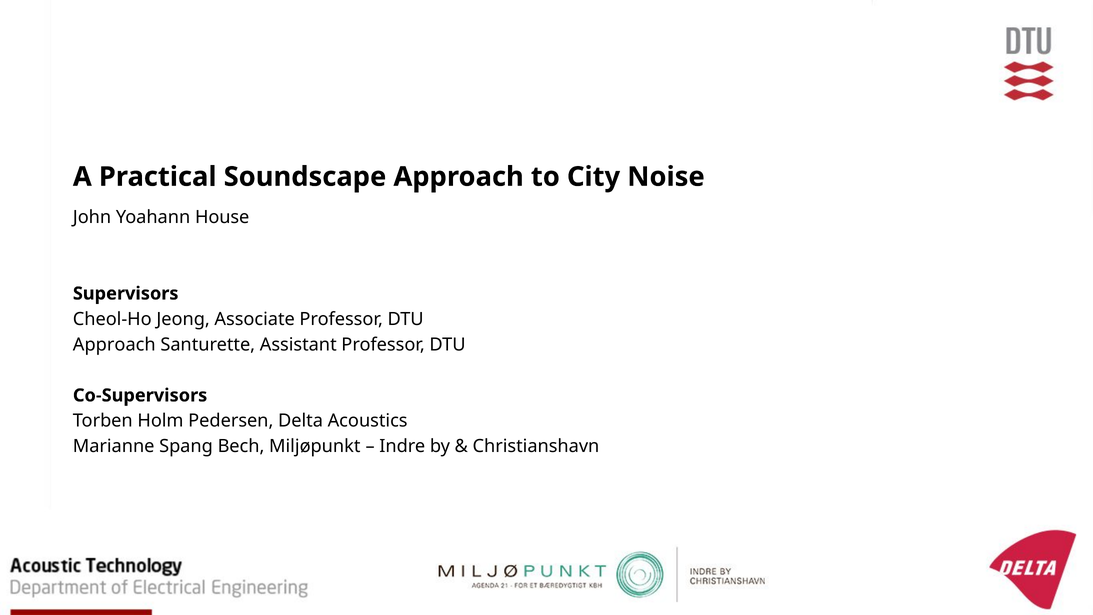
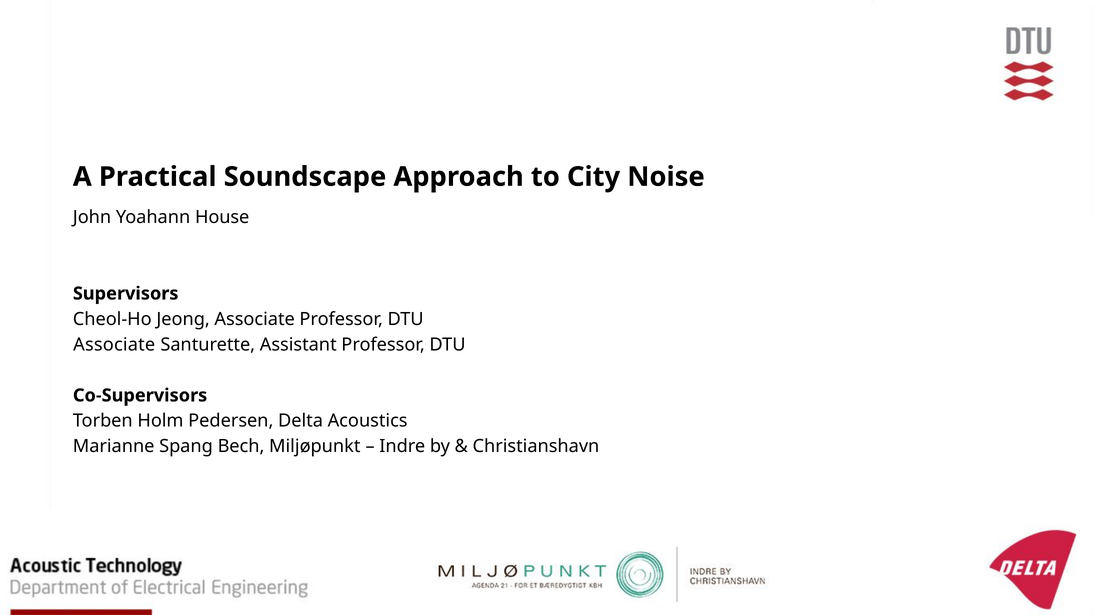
Approach at (114, 344): Approach -> Associate
